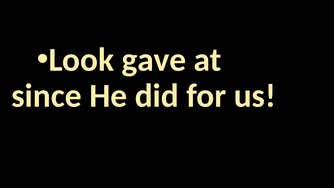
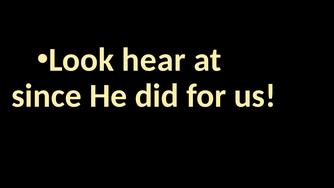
gave: gave -> hear
